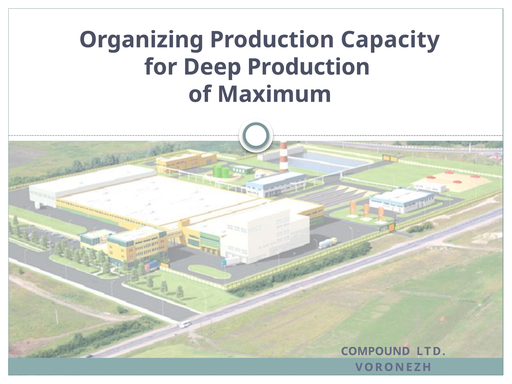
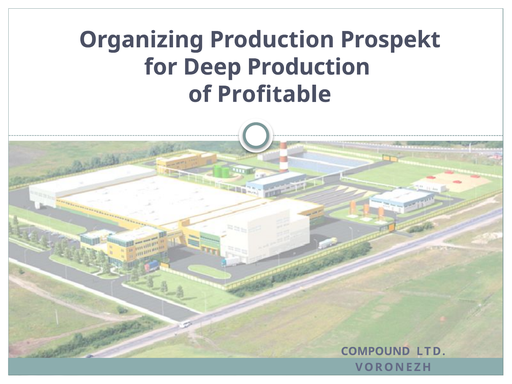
Capacity: Capacity -> Prospekt
Maximum: Maximum -> Profitable
